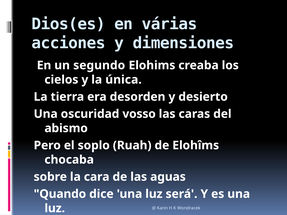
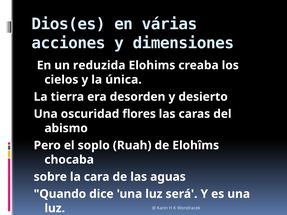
segundo: segundo -> reduzida
vosso: vosso -> flores
